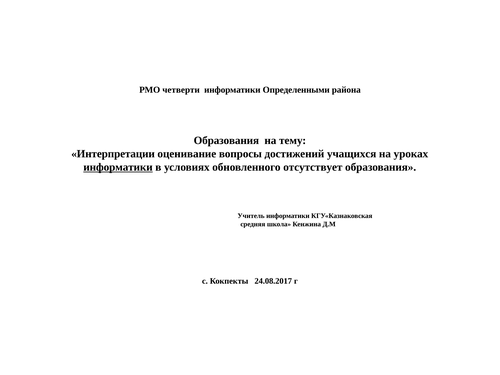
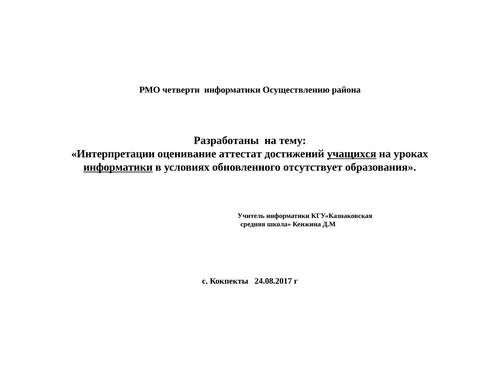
Определенными: Определенными -> Осуществлению
Образования at (226, 140): Образования -> Разработаны
вопросы: вопросы -> аттестат
учащихся underline: none -> present
